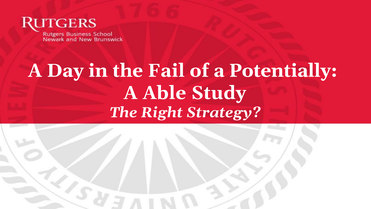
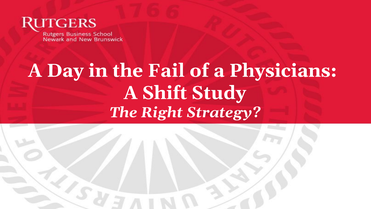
Potentially: Potentially -> Physicians
Able: Able -> Shift
